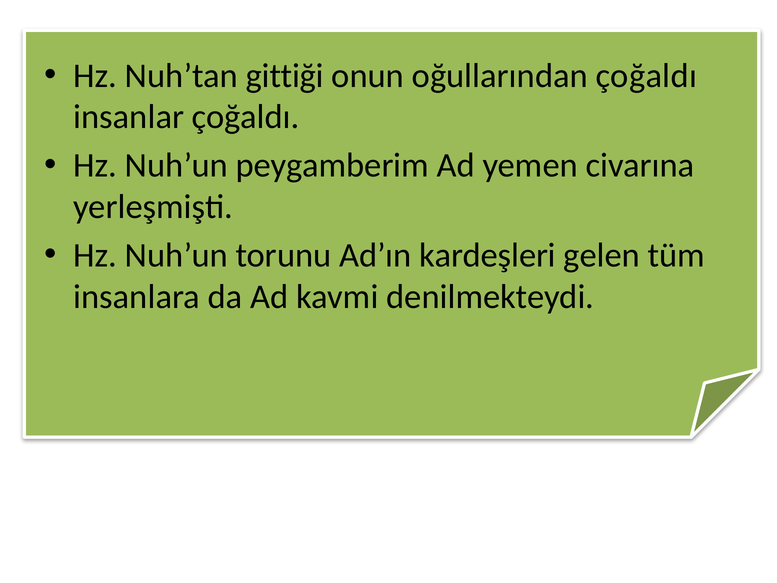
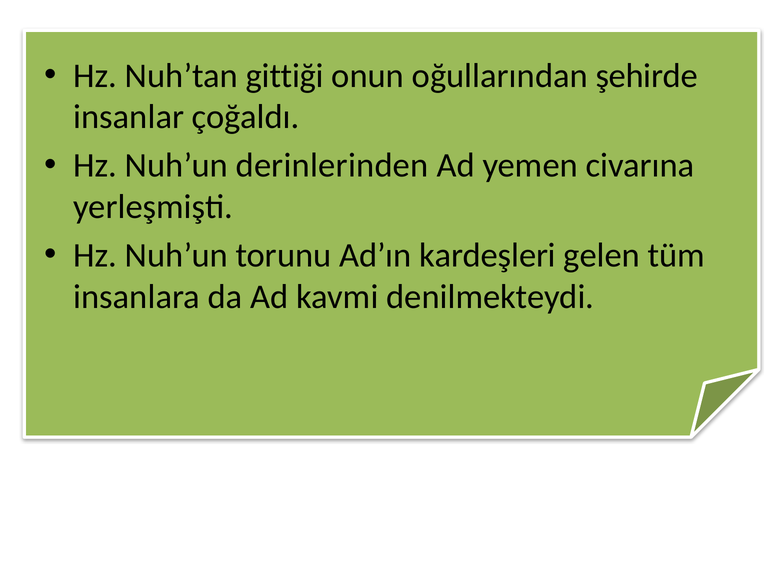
oğullarından çoğaldı: çoğaldı -> şehirde
peygamberim: peygamberim -> derinlerinden
